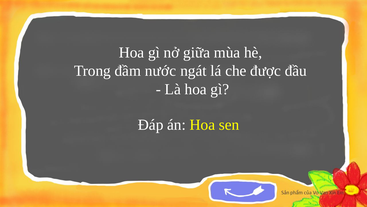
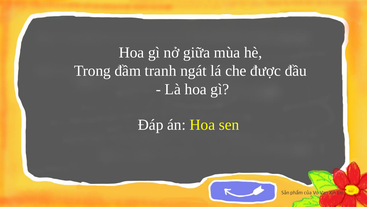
nước: nước -> tranh
